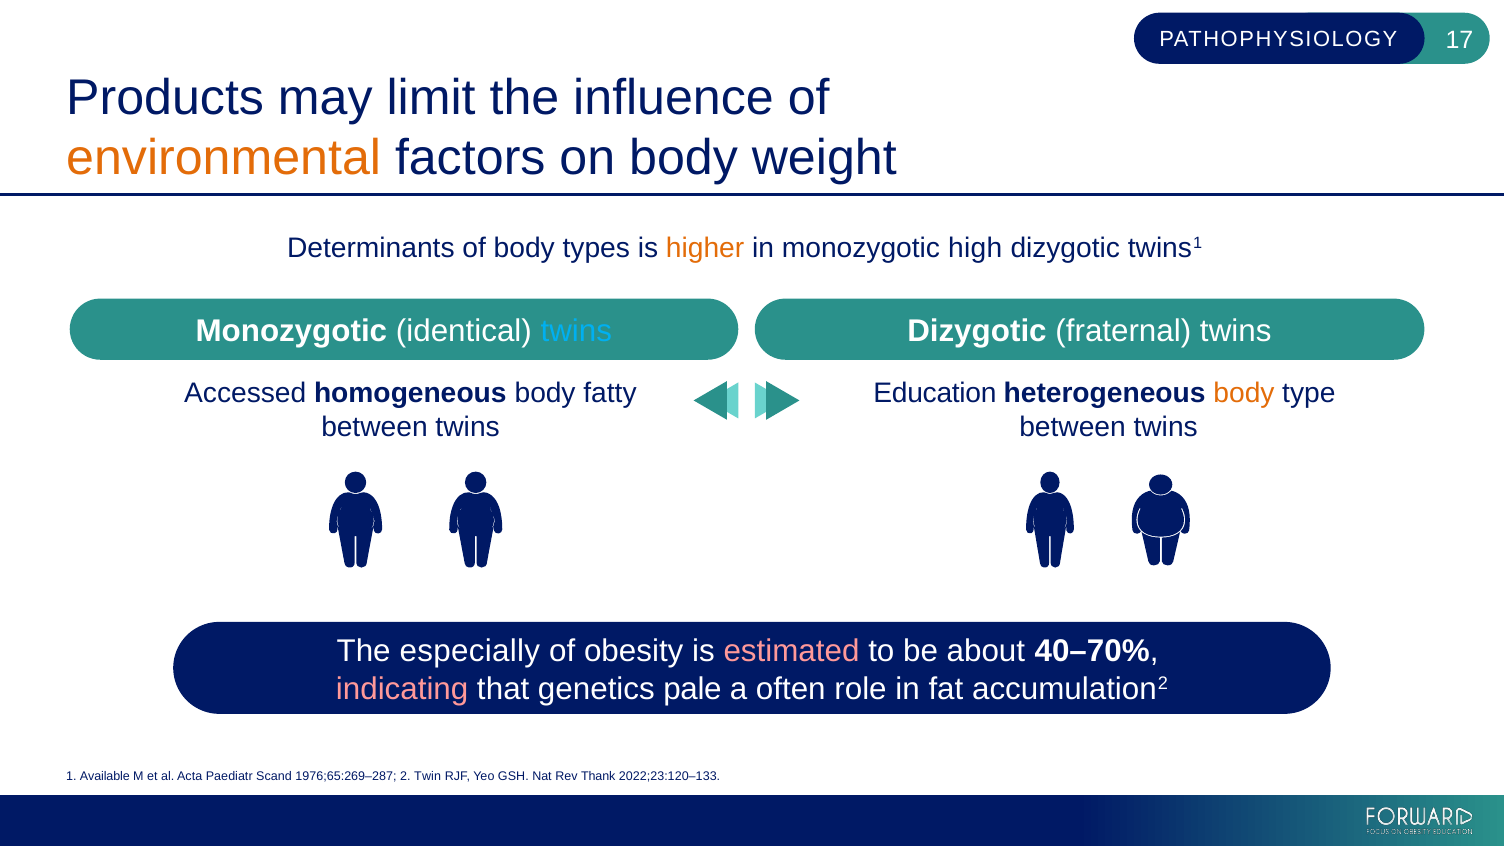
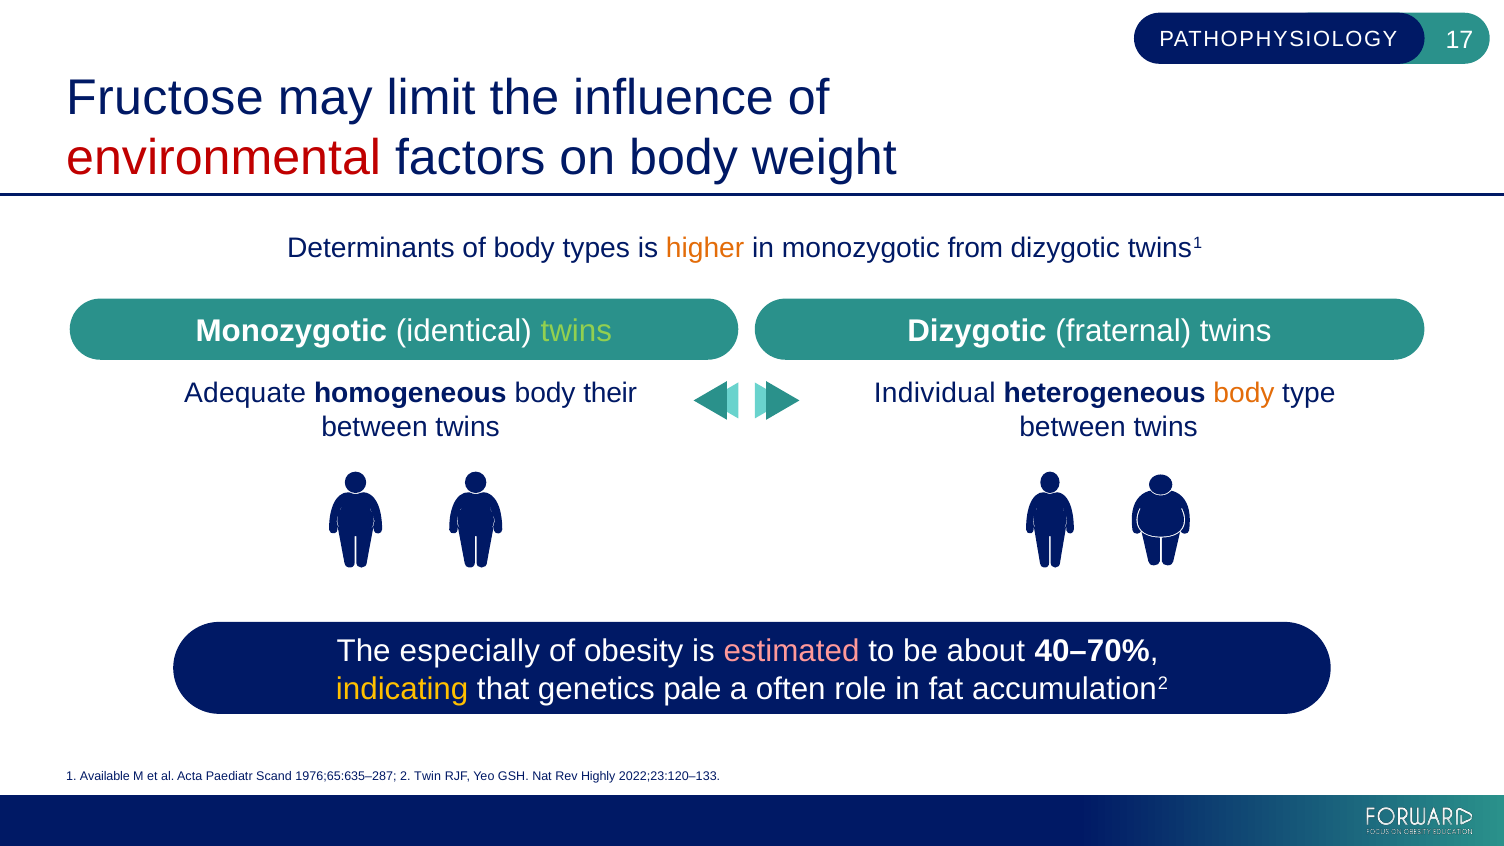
Products: Products -> Fructose
environmental colour: orange -> red
high: high -> from
twins at (576, 331) colour: light blue -> light green
Accessed: Accessed -> Adequate
fatty: fatty -> their
Education: Education -> Individual
indicating colour: pink -> yellow
1976;65:269–287: 1976;65:269–287 -> 1976;65:635–287
Thank: Thank -> Highly
